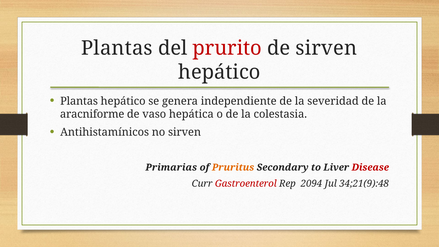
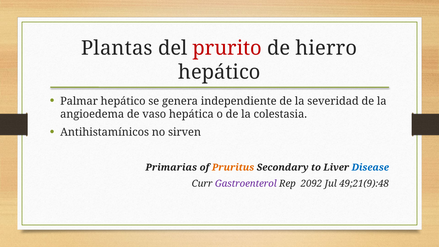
de sirven: sirven -> hierro
Plantas at (79, 101): Plantas -> Palmar
aracniforme: aracniforme -> angioedema
Disease colour: red -> blue
Gastroenterol colour: red -> purple
2094: 2094 -> 2092
34;21(9):48: 34;21(9):48 -> 49;21(9):48
